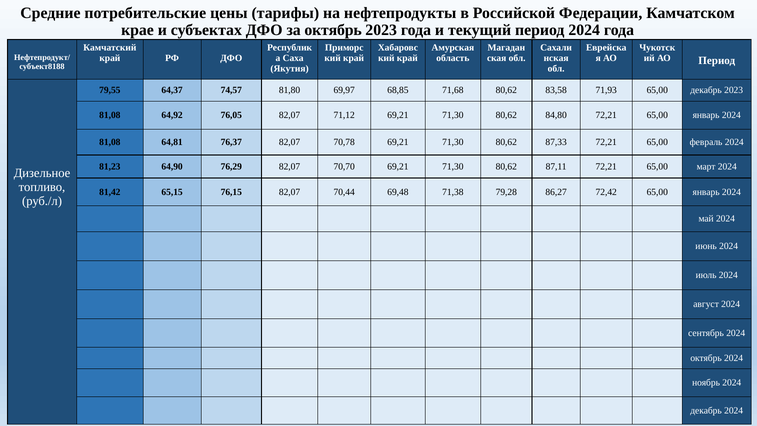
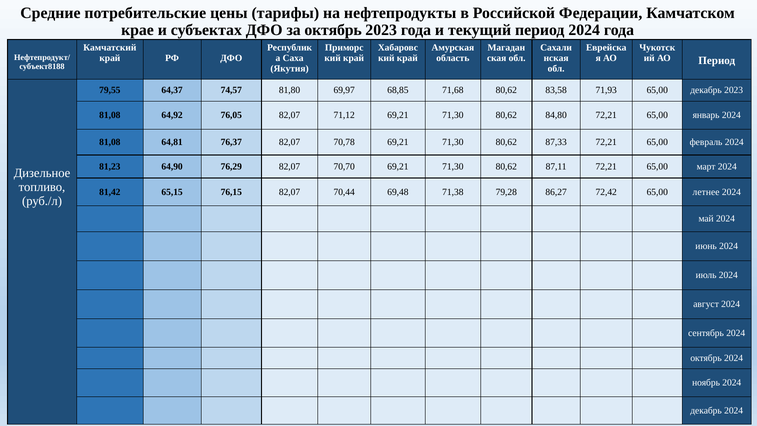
72,42 65,00 январь: январь -> летнее
